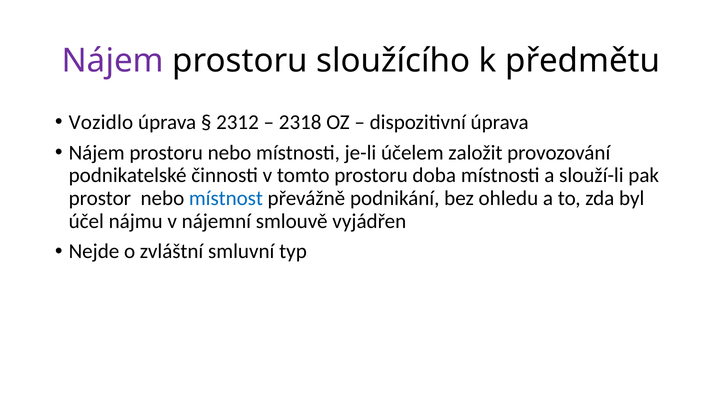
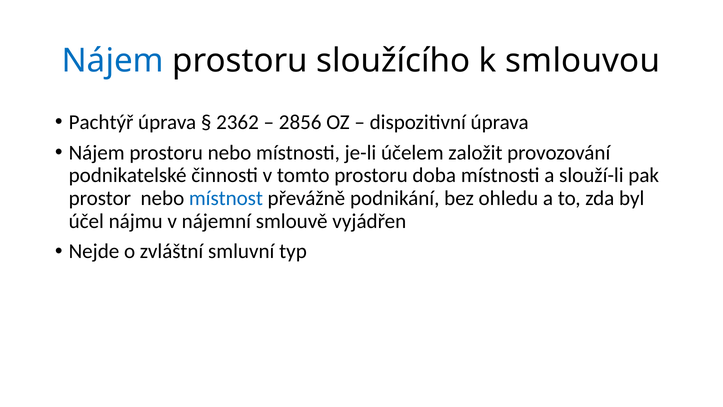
Nájem at (113, 61) colour: purple -> blue
předmětu: předmětu -> smlouvou
Vozidlo: Vozidlo -> Pachtýř
2312: 2312 -> 2362
2318: 2318 -> 2856
